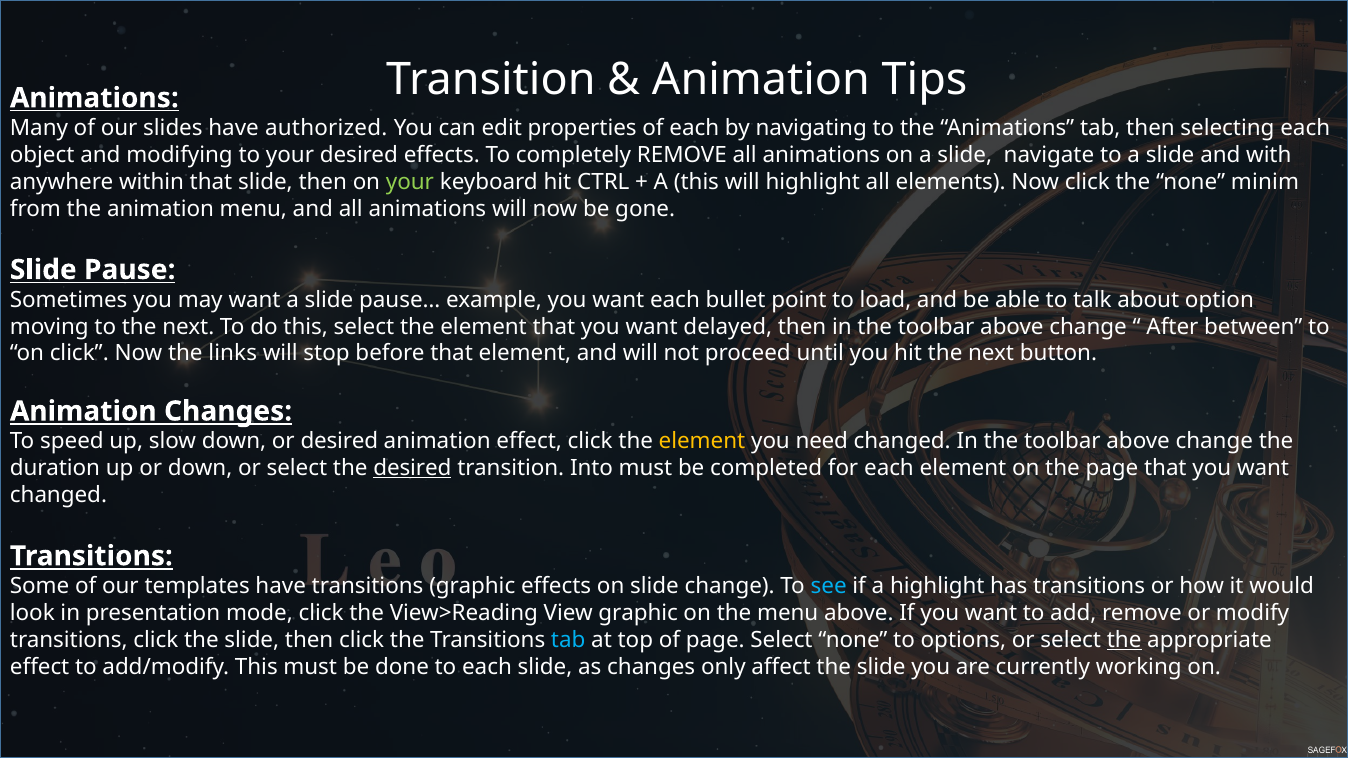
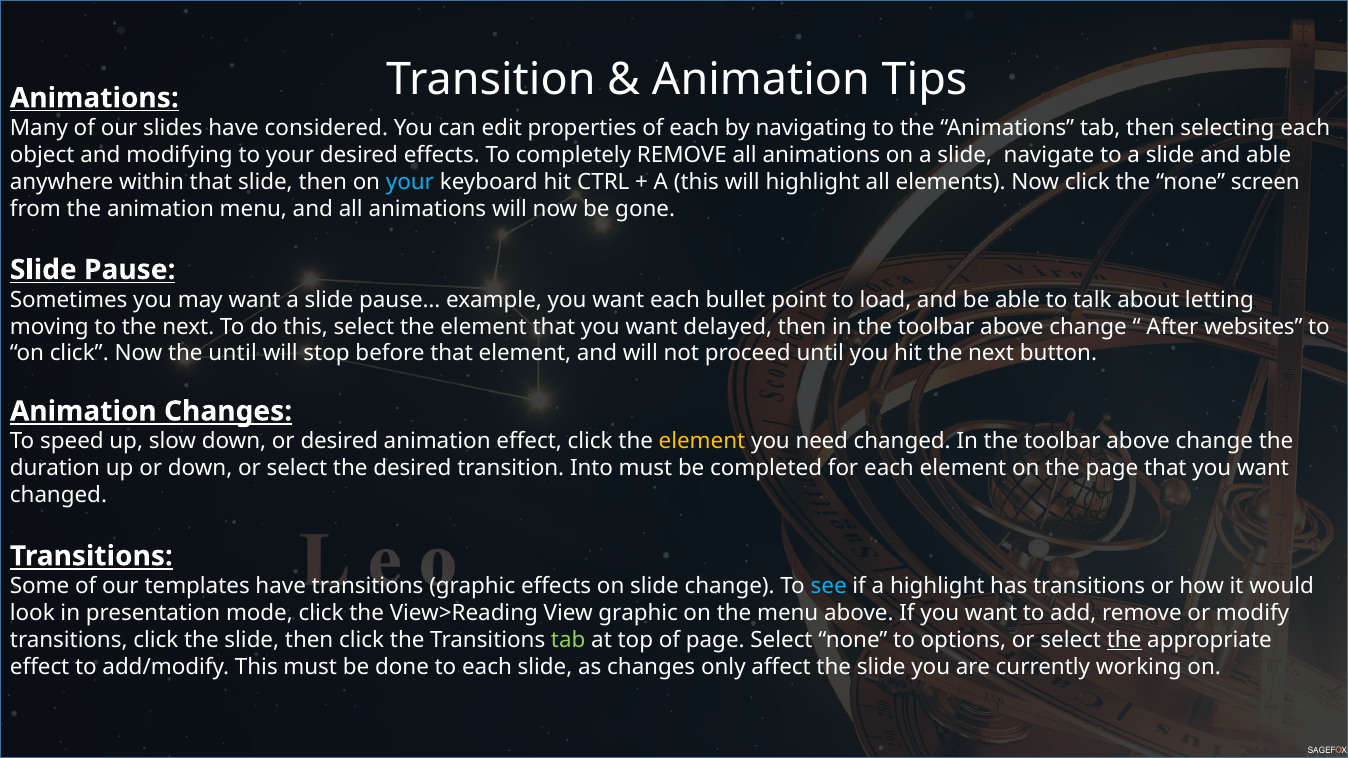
authorized: authorized -> considered
and with: with -> able
your at (410, 182) colour: light green -> light blue
minim: minim -> screen
option: option -> letting
between: between -> websites
the links: links -> until
desired at (412, 468) underline: present -> none
tab at (568, 640) colour: light blue -> light green
